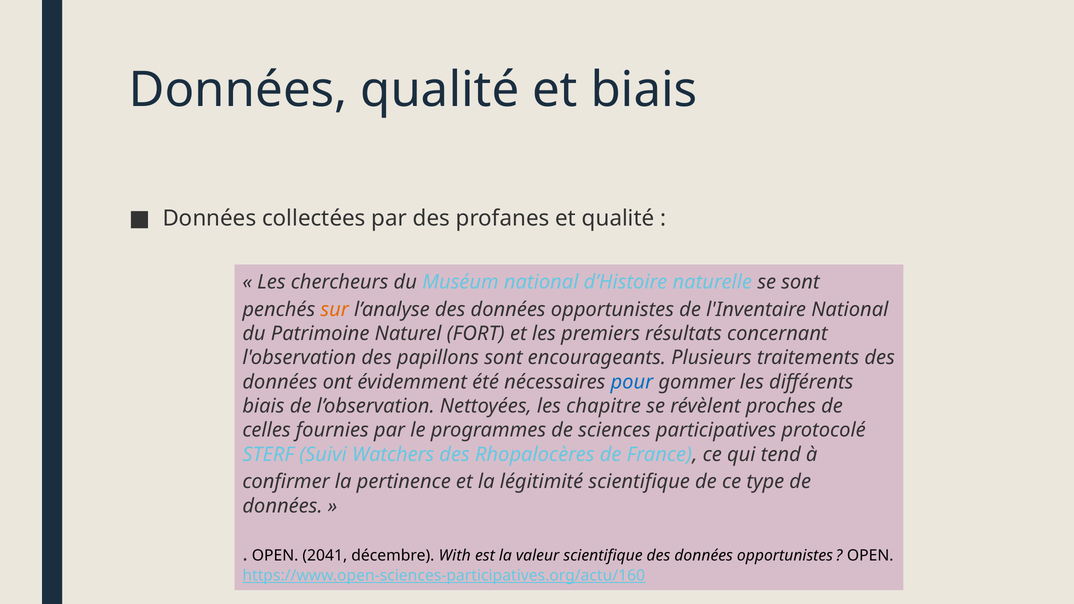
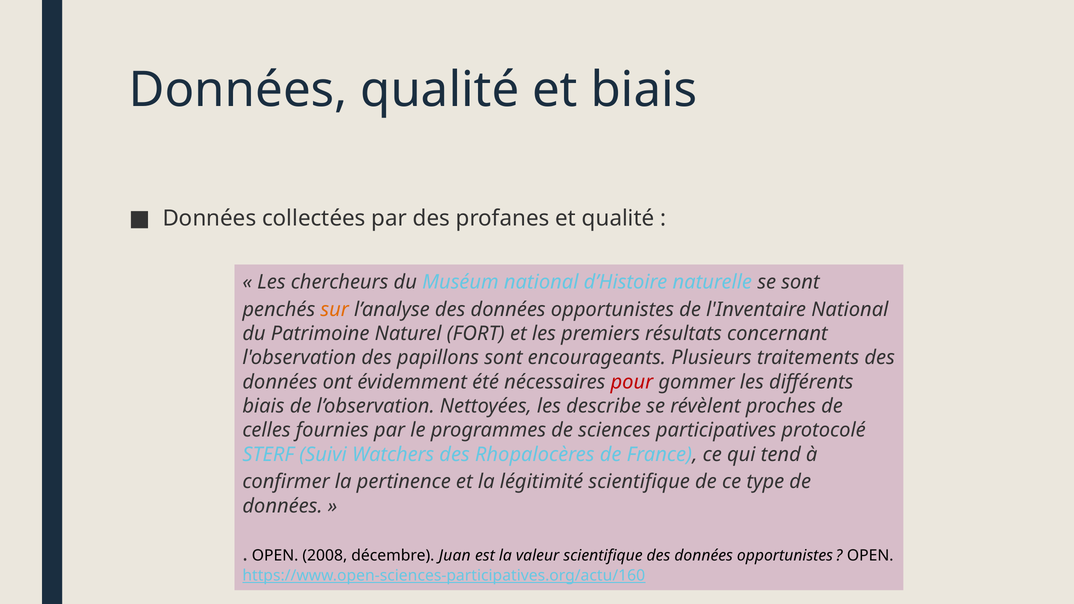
pour colour: blue -> red
chapitre: chapitre -> describe
2041: 2041 -> 2008
With: With -> Juan
